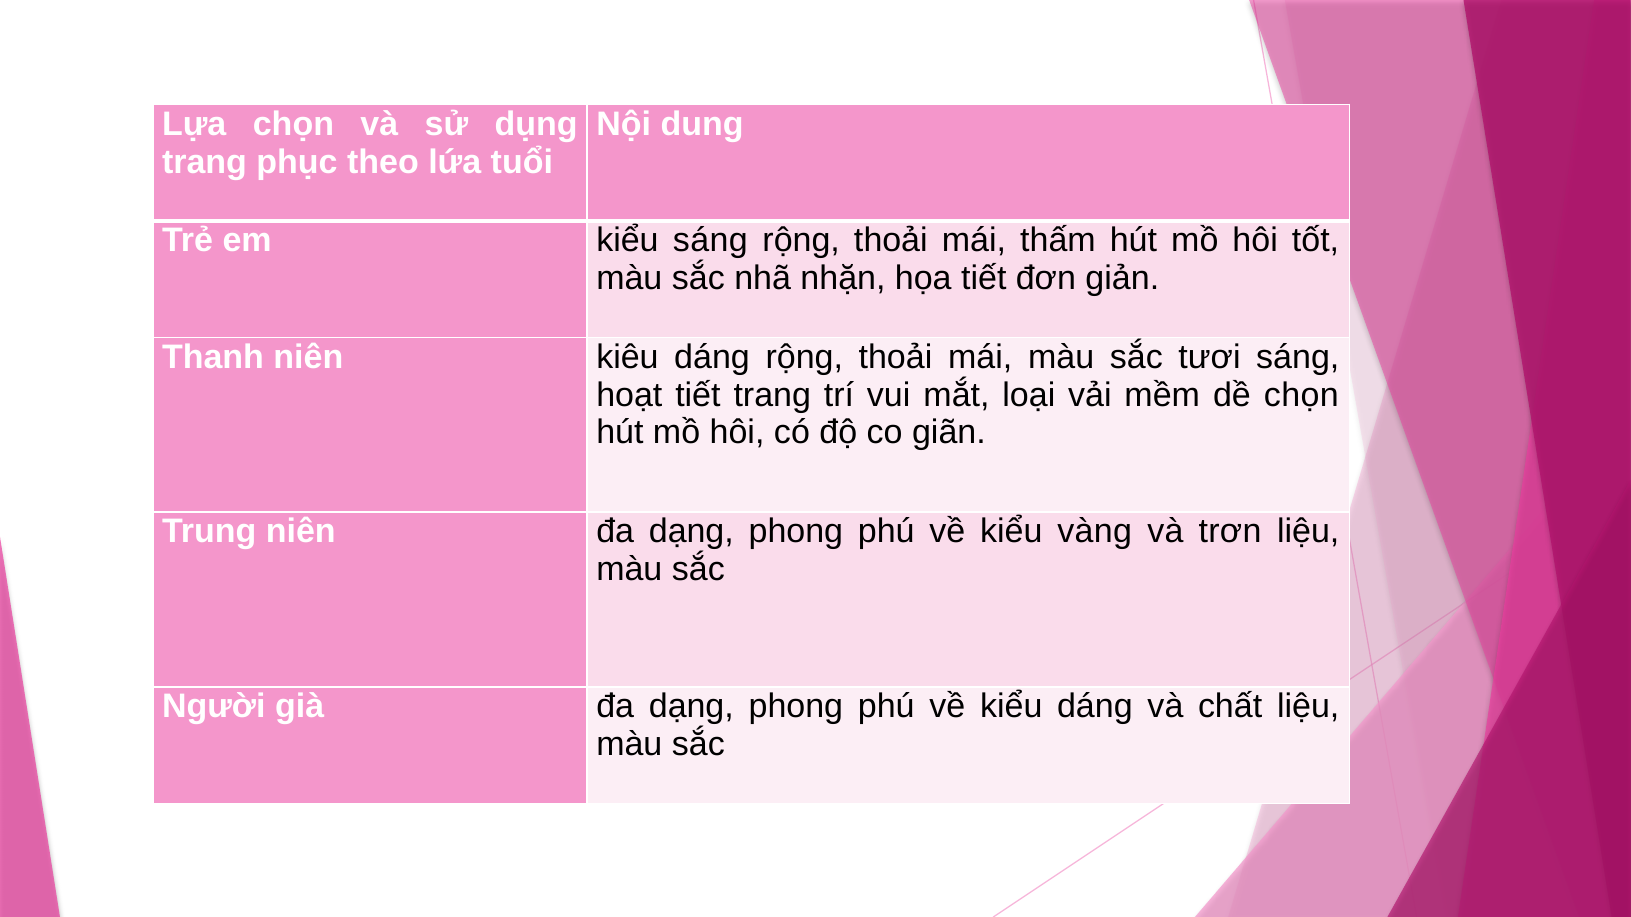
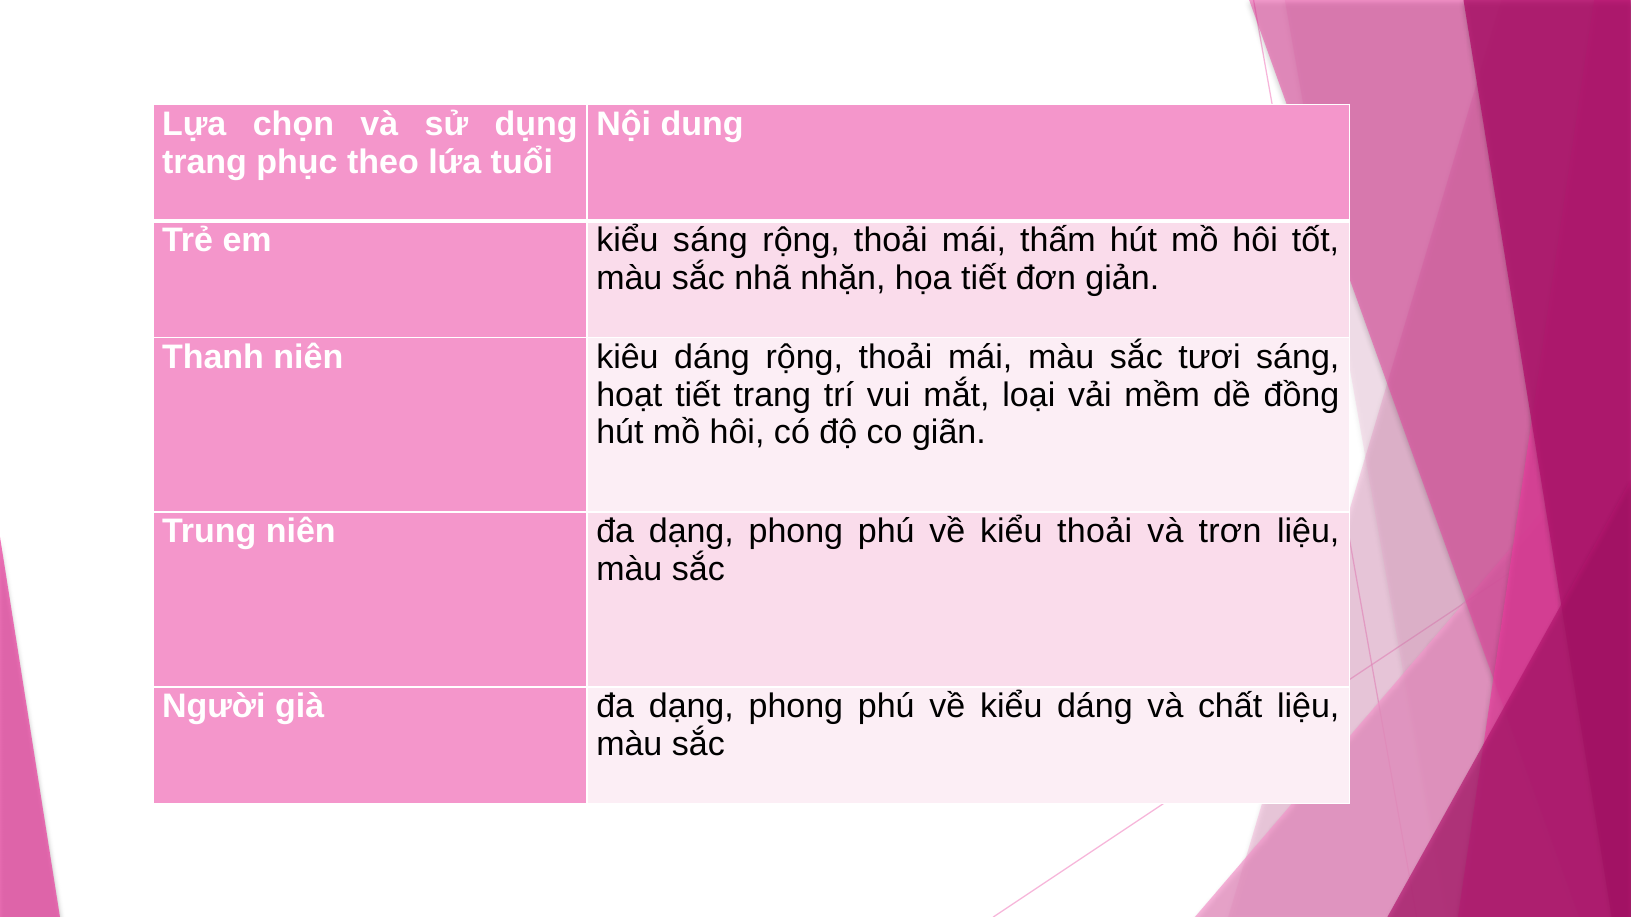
dề chọn: chọn -> đồng
kiểu vàng: vàng -> thoải
